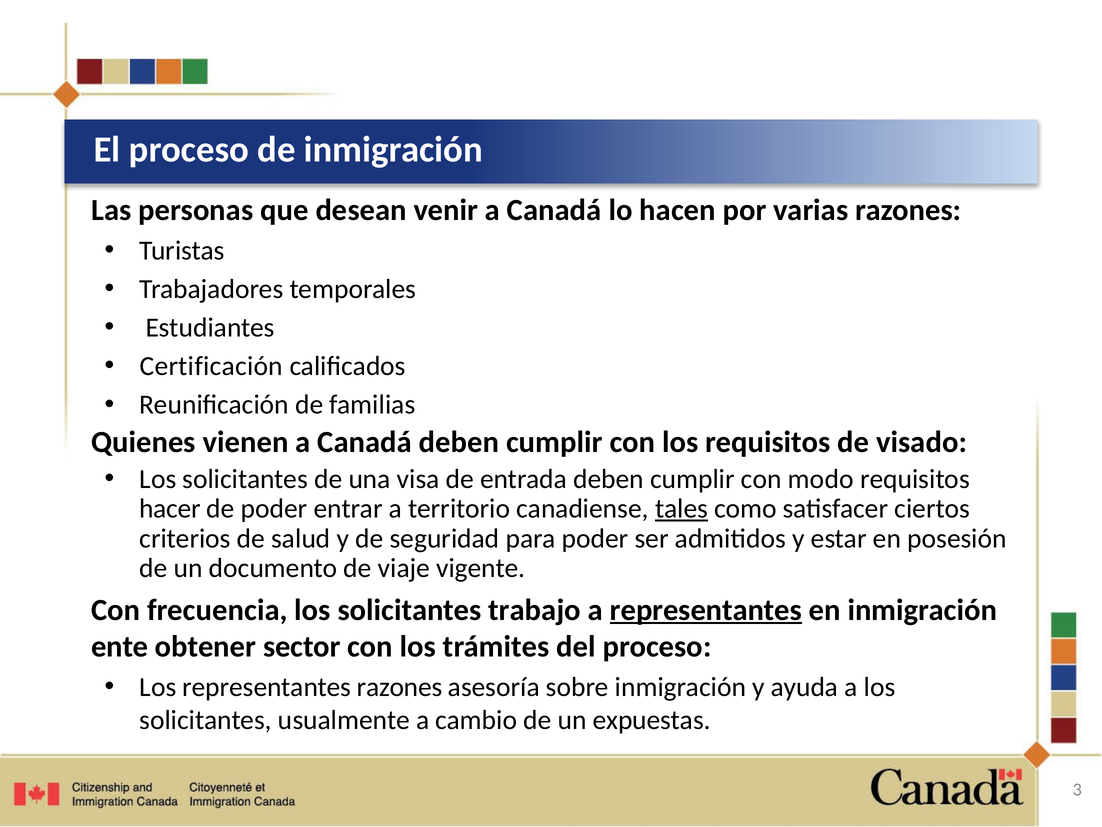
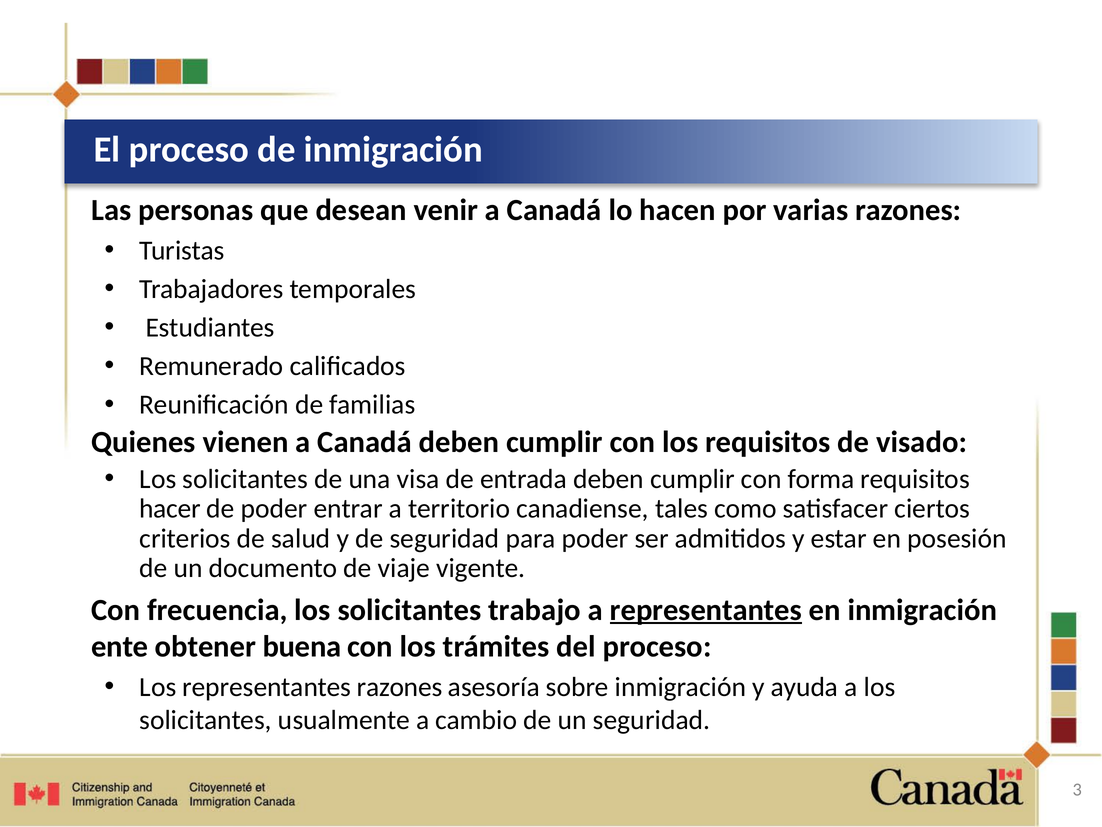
Certificación: Certificación -> Remunerado
modo: modo -> forma
tales underline: present -> none
sector: sector -> buena
un expuestas: expuestas -> seguridad
